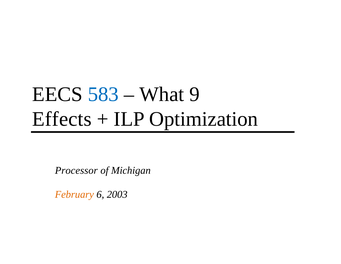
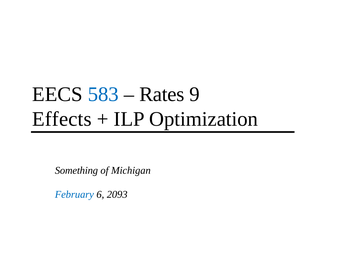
What: What -> Rates
Processor: Processor -> Something
February colour: orange -> blue
2003: 2003 -> 2093
